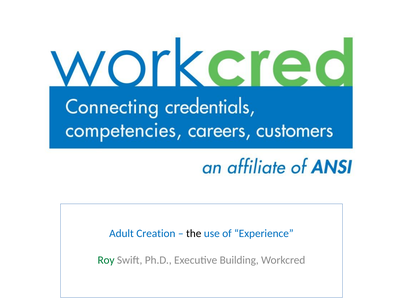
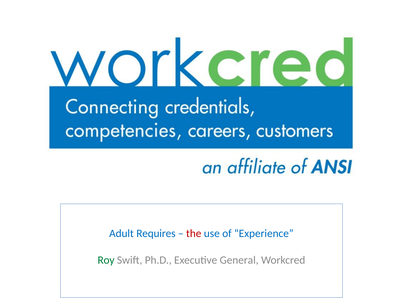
Creation: Creation -> Requires
the colour: black -> red
Building: Building -> General
